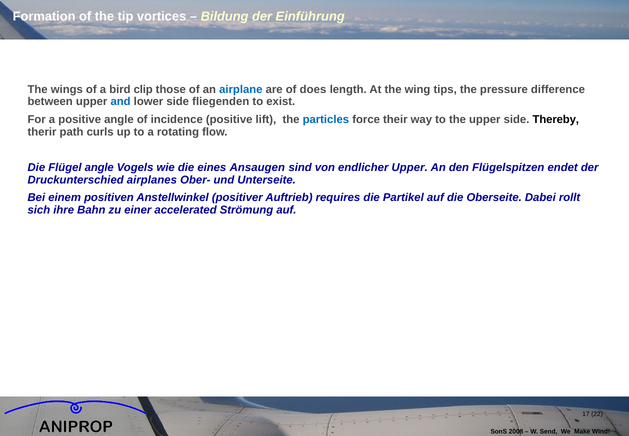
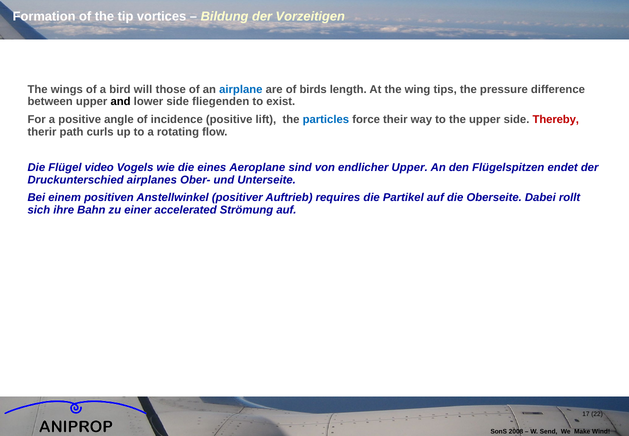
Einführung: Einführung -> Vorzeitigen
clip: clip -> will
does: does -> birds
and colour: blue -> black
Thereby colour: black -> red
Flügel angle: angle -> video
Ansaugen: Ansaugen -> Aeroplane
